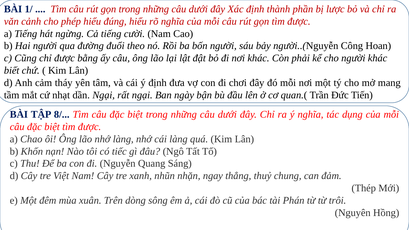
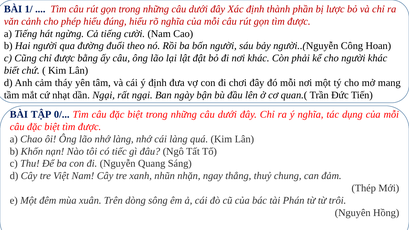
8/: 8/ -> 0/
